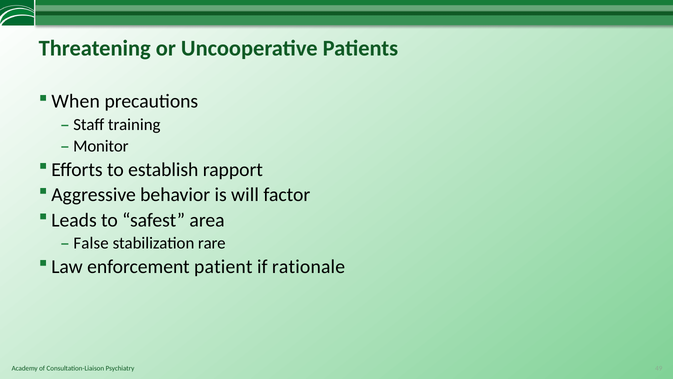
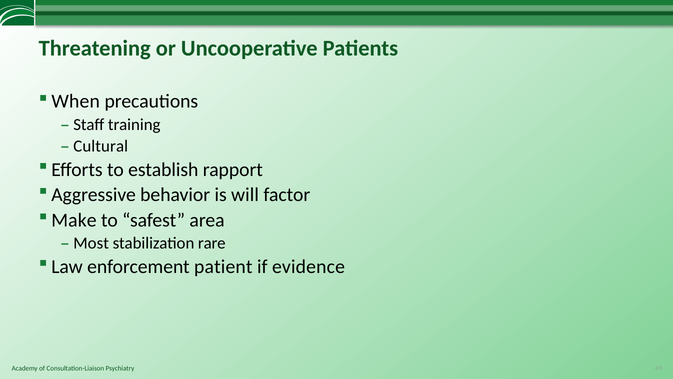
Monitor: Monitor -> Cultural
Leads: Leads -> Make
False: False -> Most
rationale: rationale -> evidence
